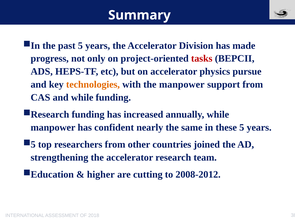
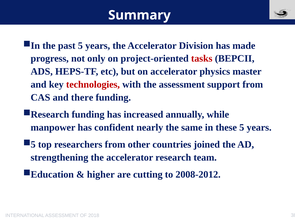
pursue: pursue -> master
technologies colour: orange -> red
the manpower: manpower -> assessment
and while: while -> there
